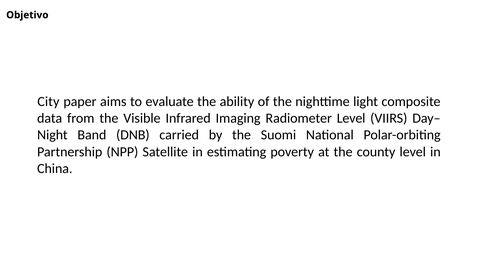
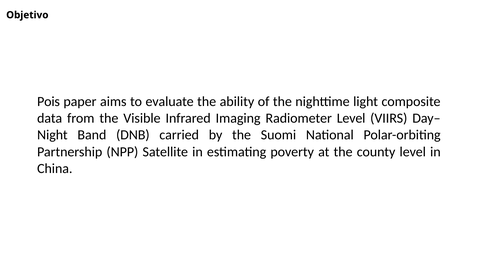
City: City -> Pois
